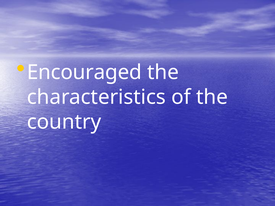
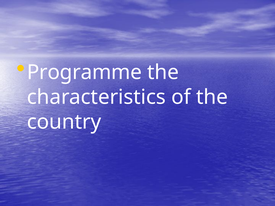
Encouraged: Encouraged -> Programme
